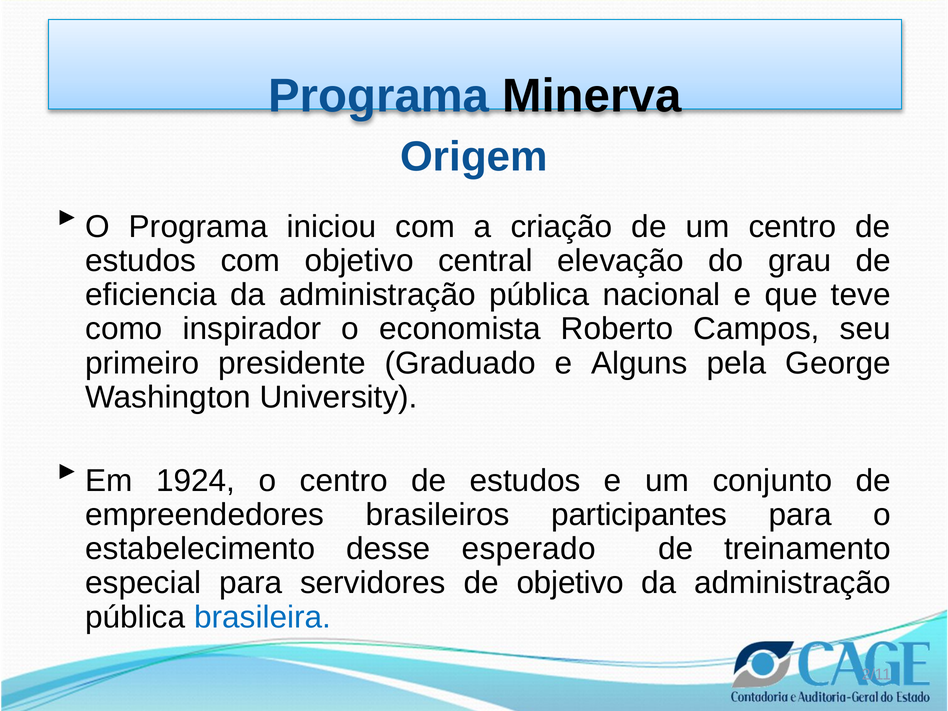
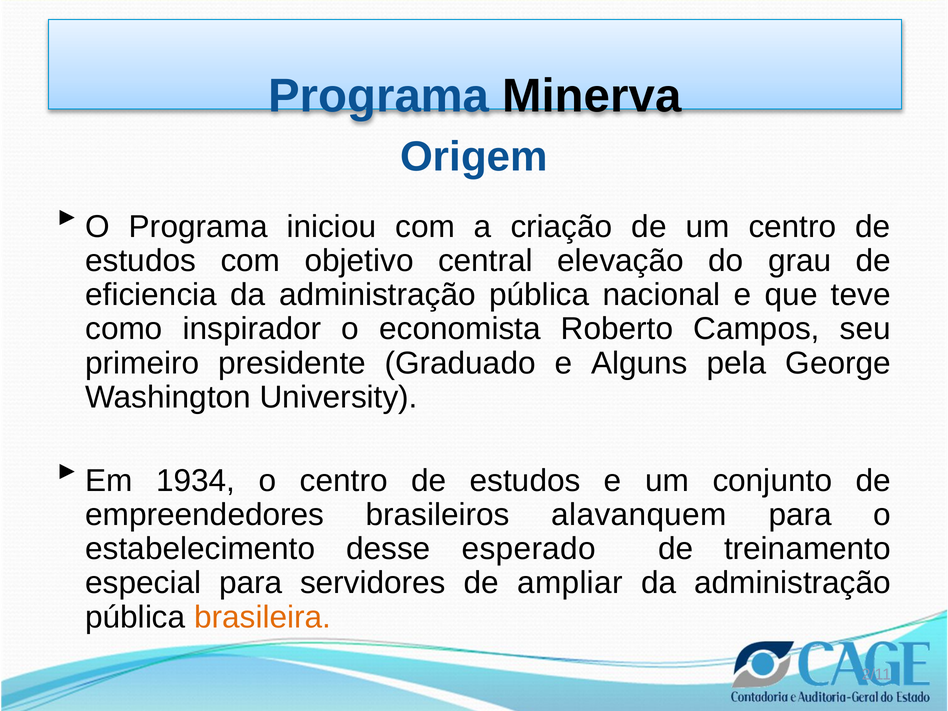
1924: 1924 -> 1934
participantes: participantes -> alavanquem
de objetivo: objetivo -> ampliar
brasileira colour: blue -> orange
